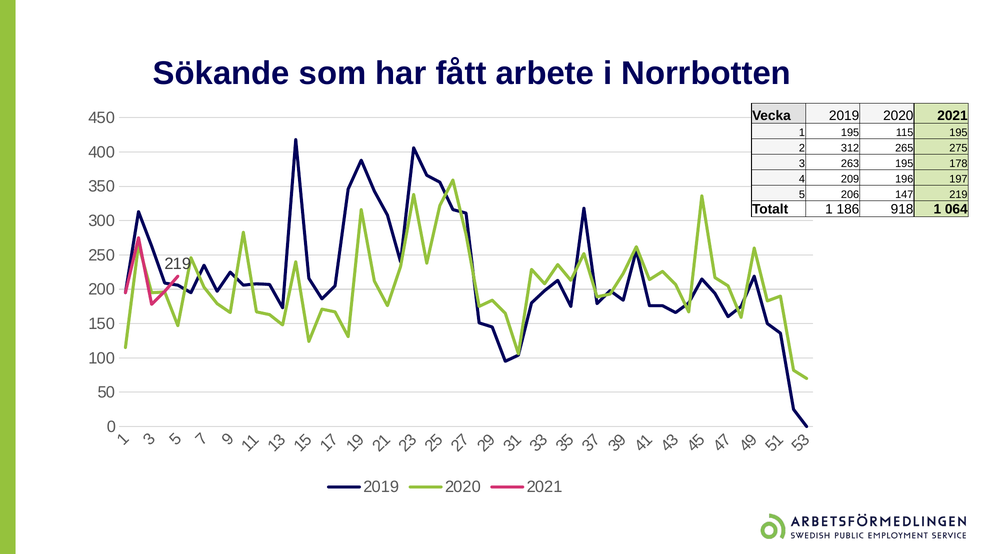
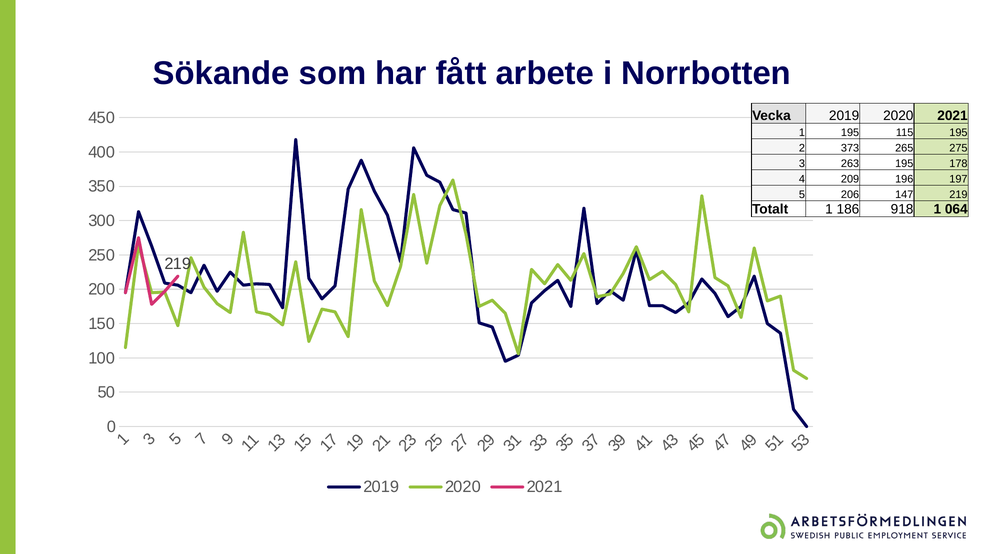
312: 312 -> 373
